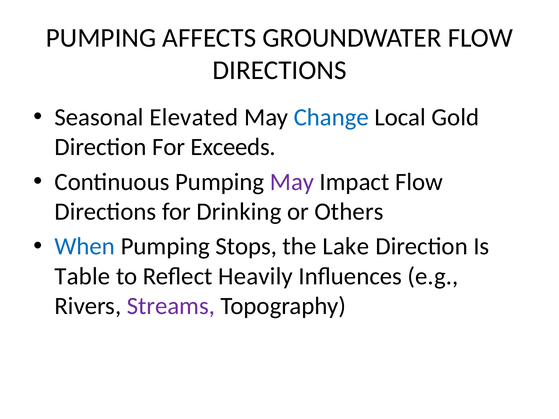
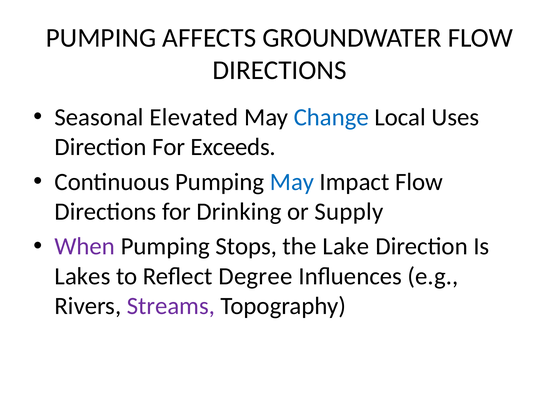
Gold: Gold -> Uses
May at (292, 182) colour: purple -> blue
Others: Others -> Supply
When colour: blue -> purple
Table: Table -> Lakes
Heavily: Heavily -> Degree
